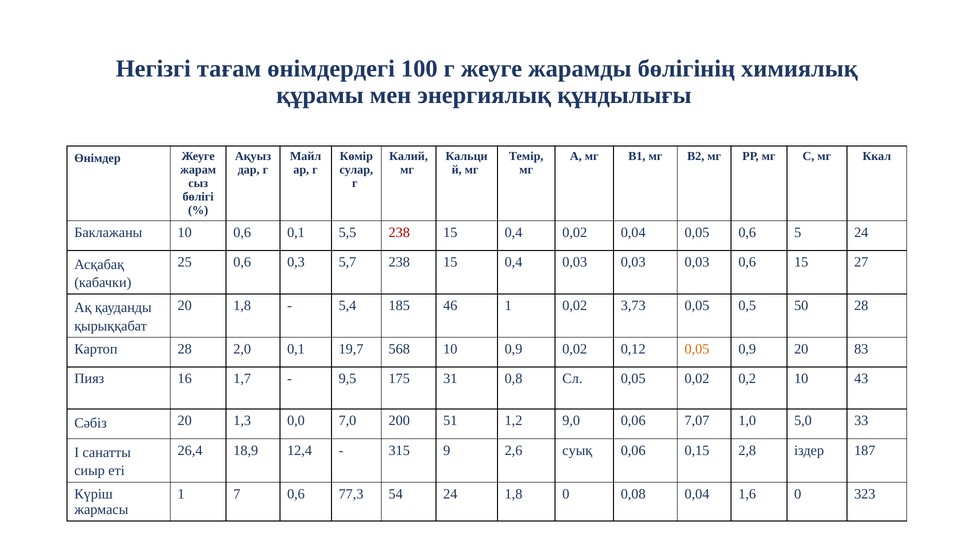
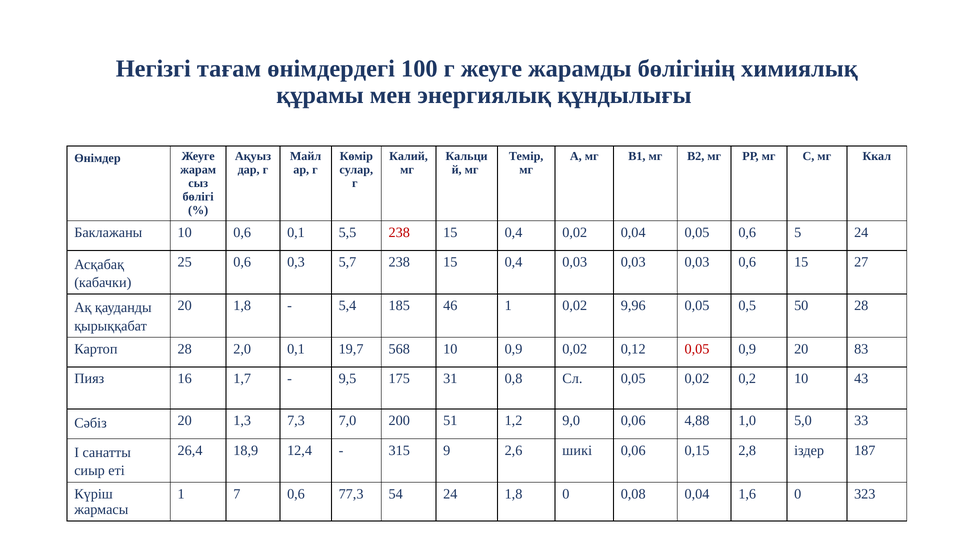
3,73: 3,73 -> 9,96
0,05 at (697, 349) colour: orange -> red
0,0: 0,0 -> 7,3
7,07: 7,07 -> 4,88
суық: суық -> шикі
